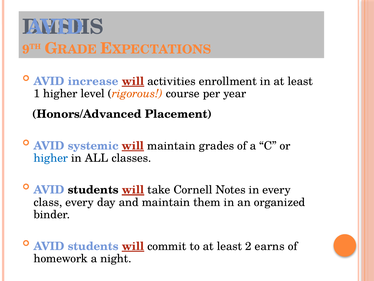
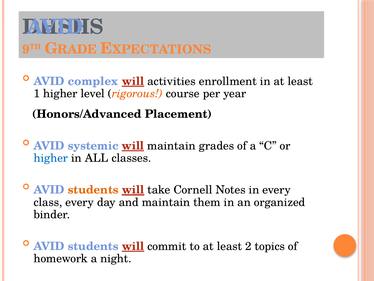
increase: increase -> complex
students at (93, 190) colour: black -> orange
earns: earns -> topics
